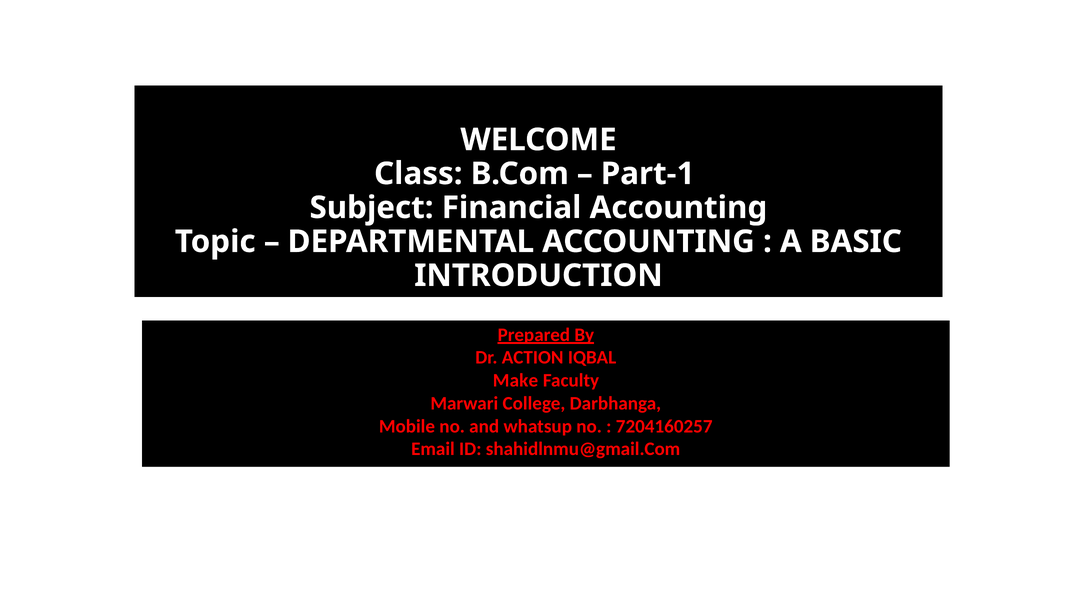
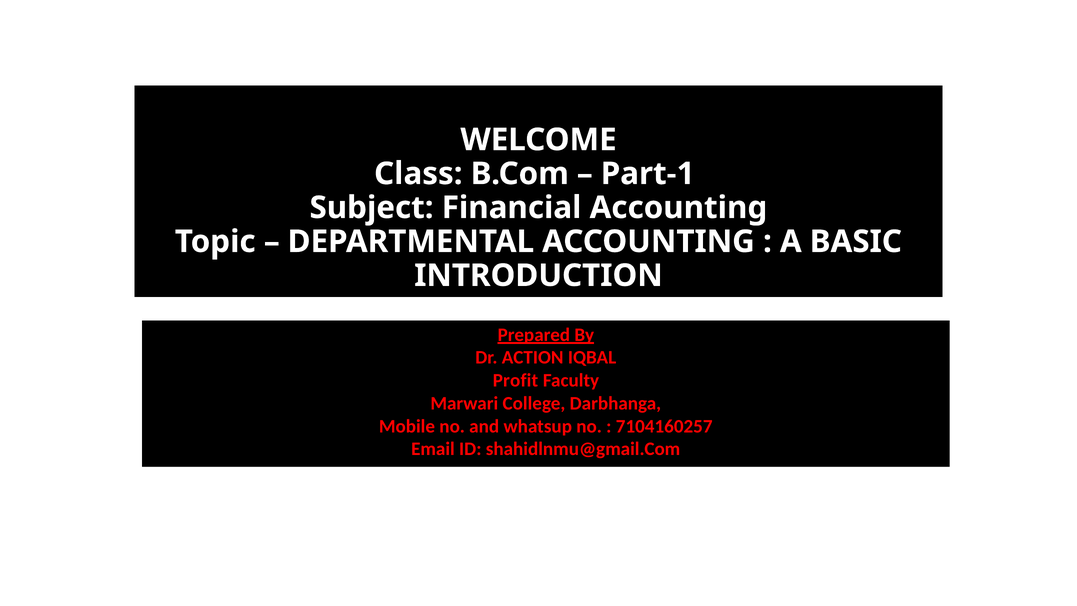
Make: Make -> Profit
7204160257: 7204160257 -> 7104160257
